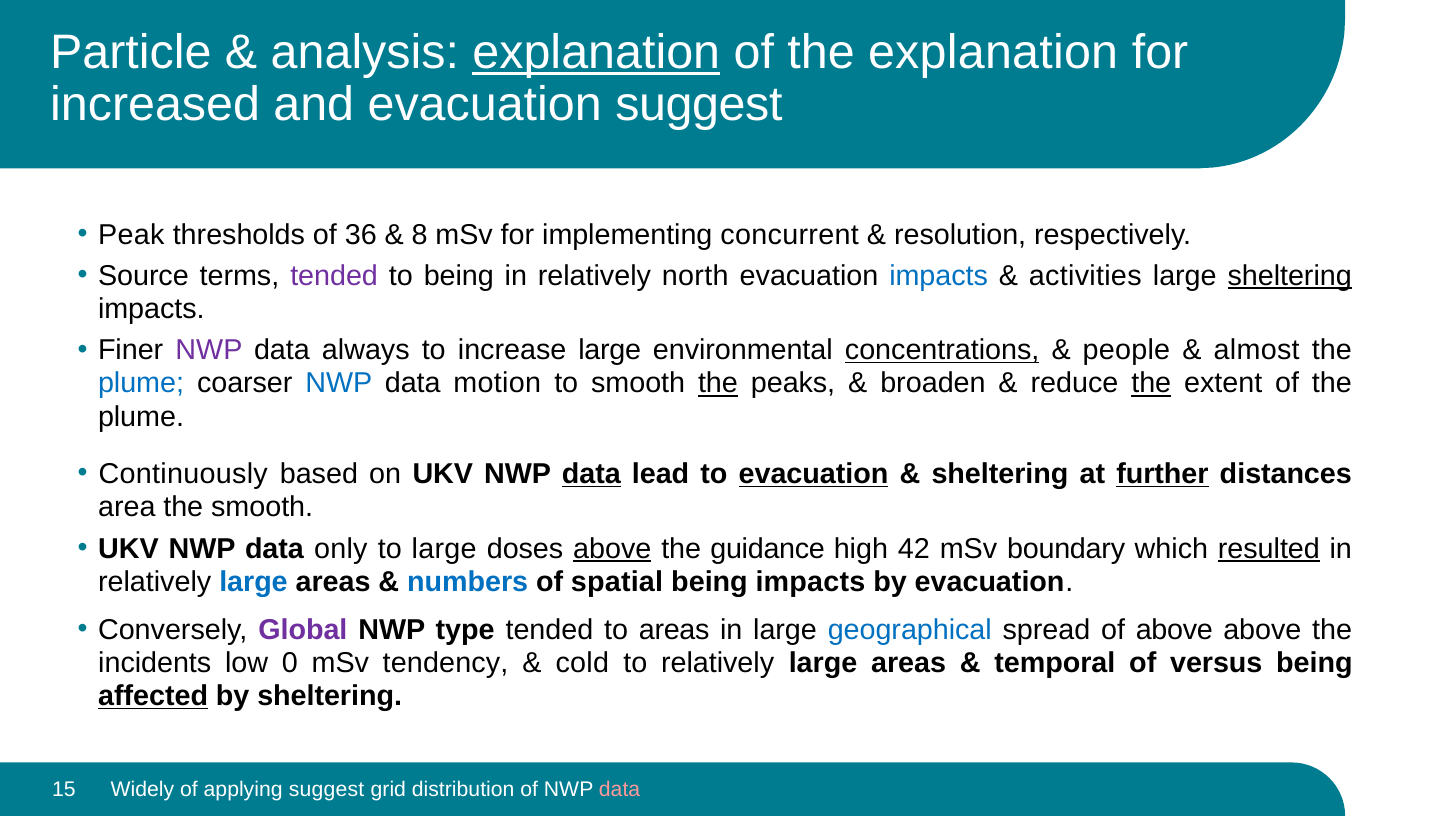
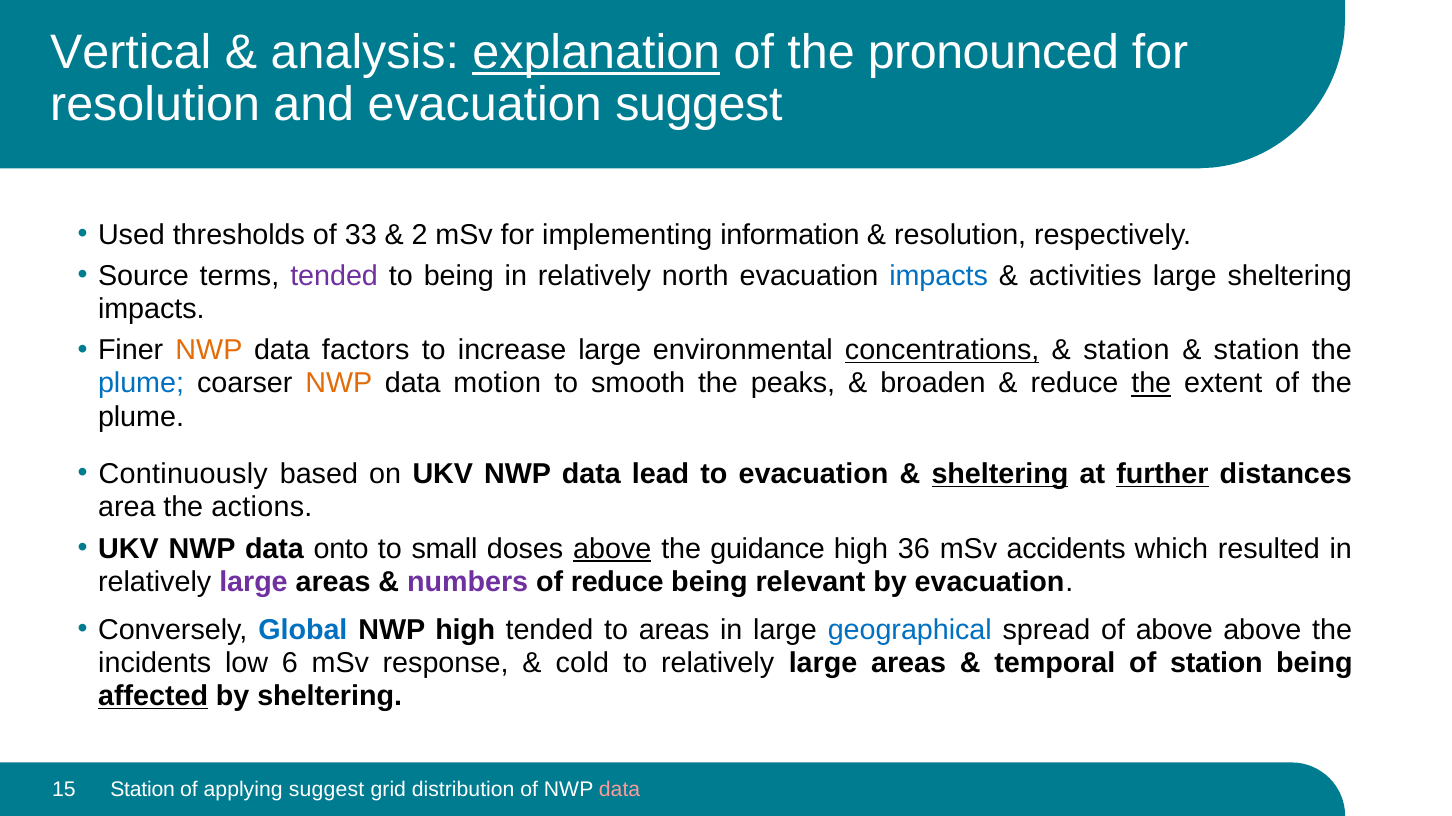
Particle: Particle -> Vertical
the explanation: explanation -> pronounced
increased at (155, 105): increased -> resolution
Peak: Peak -> Used
36: 36 -> 33
8: 8 -> 2
concurrent: concurrent -> information
sheltering at (1290, 276) underline: present -> none
NWP at (209, 351) colour: purple -> orange
always: always -> factors
people at (1126, 351): people -> station
almost at (1257, 351): almost -> station
NWP at (339, 384) colour: blue -> orange
the at (718, 384) underline: present -> none
data at (591, 475) underline: present -> none
evacuation at (813, 475) underline: present -> none
sheltering at (1000, 475) underline: none -> present
the smooth: smooth -> actions
only: only -> onto
to large: large -> small
42: 42 -> 36
boundary: boundary -> accidents
resulted underline: present -> none
large at (254, 582) colour: blue -> purple
numbers colour: blue -> purple
of spatial: spatial -> reduce
being impacts: impacts -> relevant
Global colour: purple -> blue
NWP type: type -> high
0: 0 -> 6
tendency: tendency -> response
of versus: versus -> station
Widely at (142, 790): Widely -> Station
